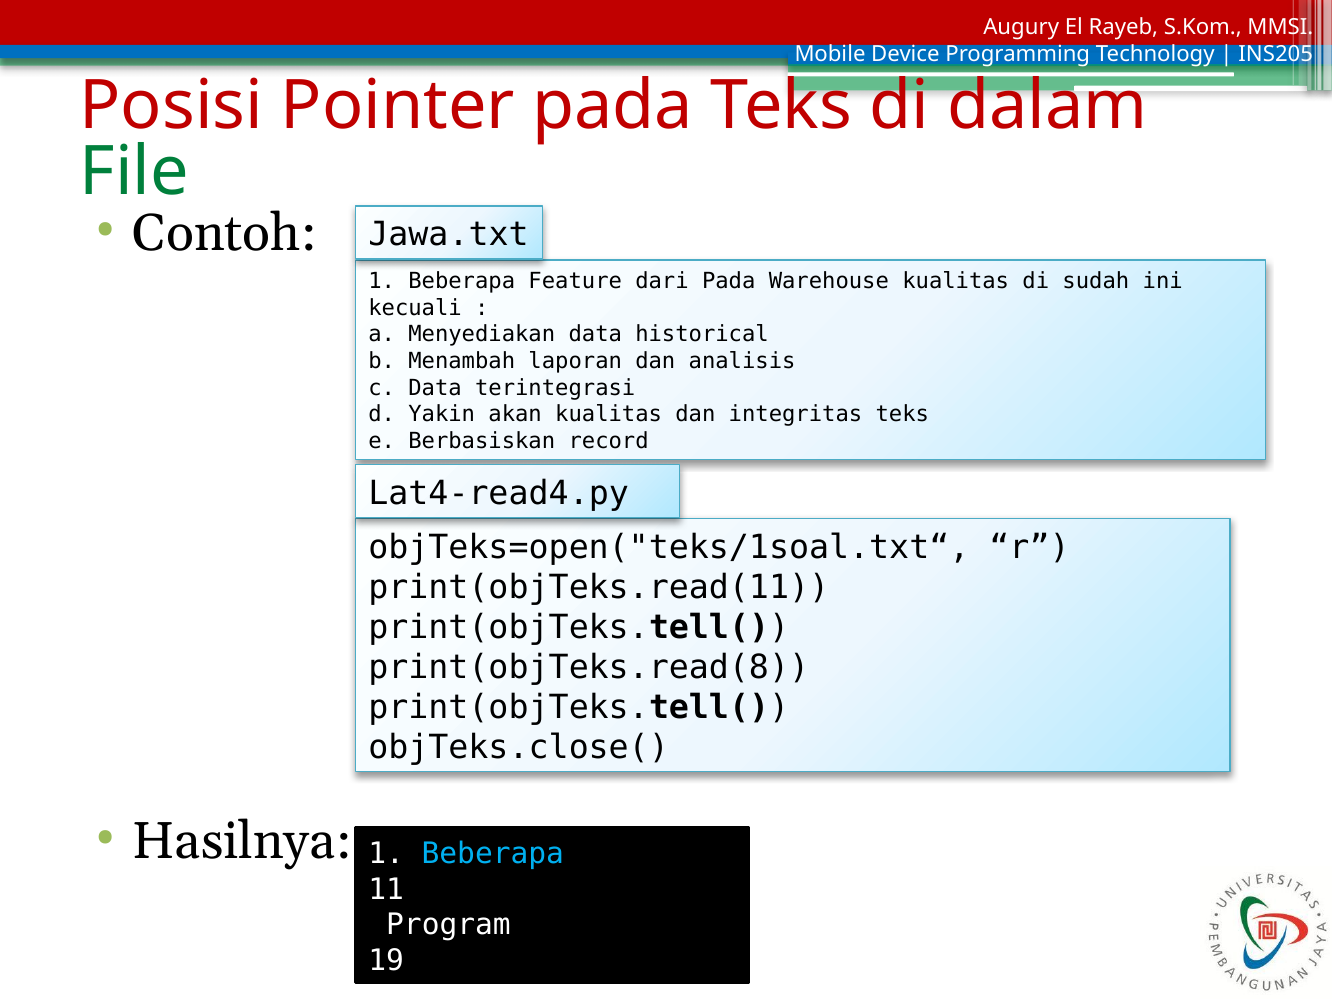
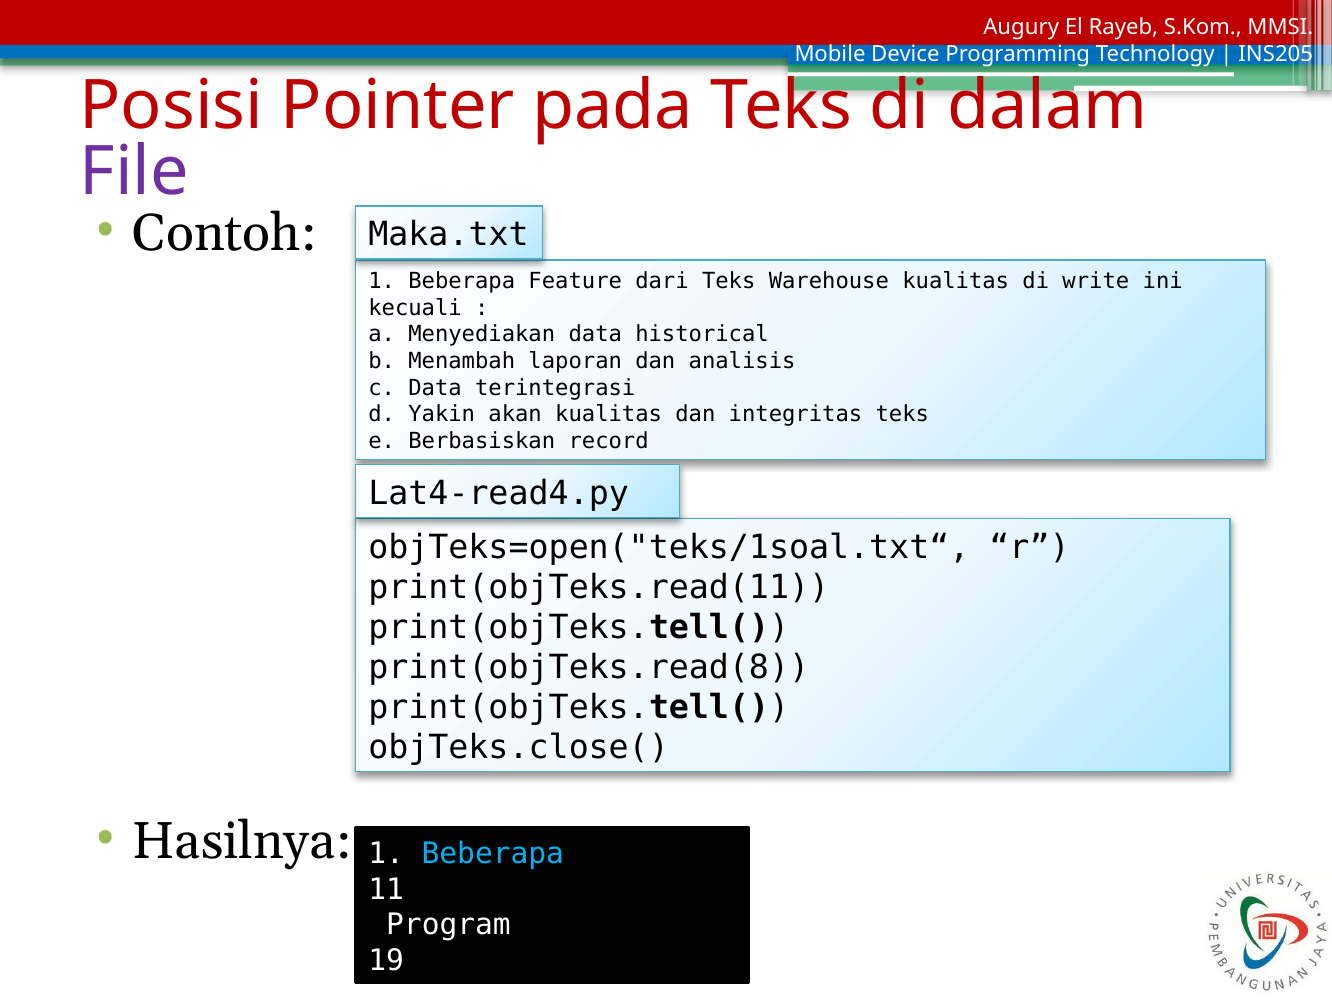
File colour: green -> purple
Jawa.txt: Jawa.txt -> Maka.txt
dari Pada: Pada -> Teks
sudah: sudah -> write
